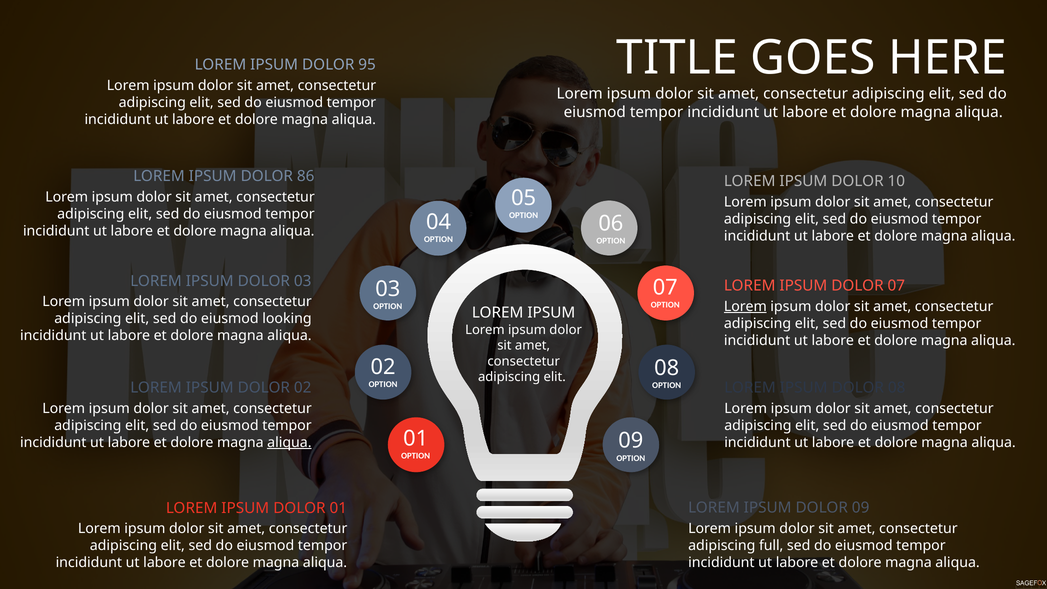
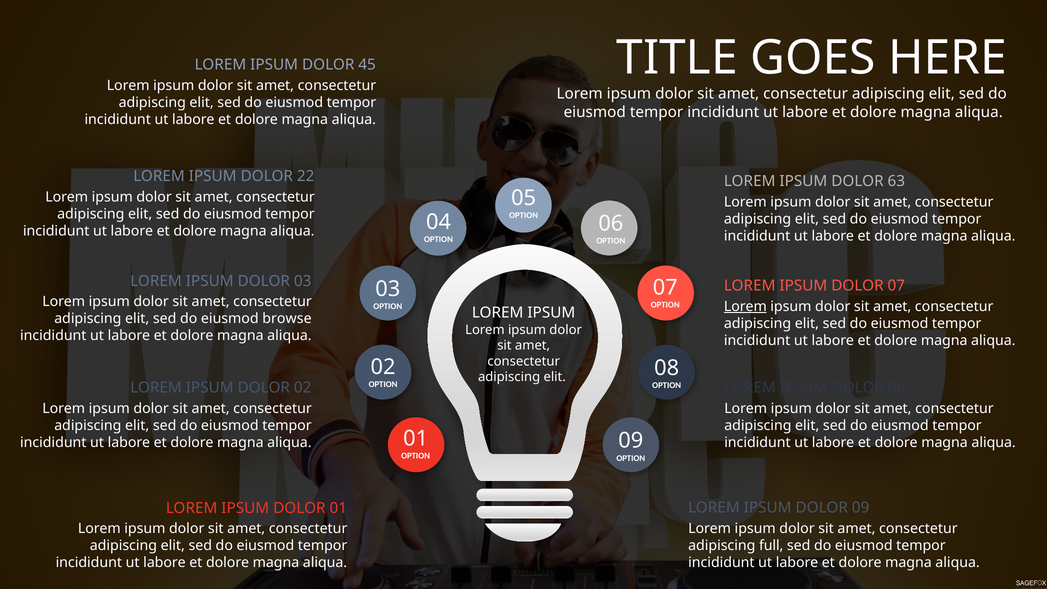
95: 95 -> 45
86: 86 -> 22
10: 10 -> 63
looking: looking -> browse
aliqua at (289, 442) underline: present -> none
